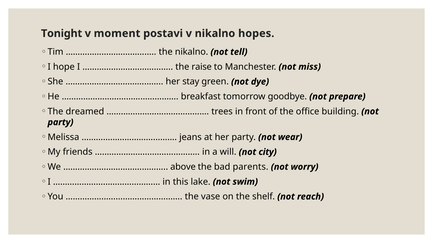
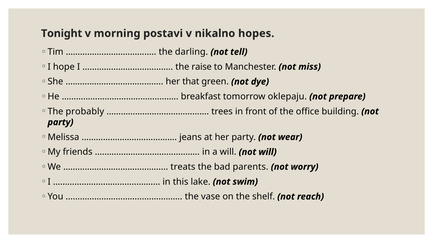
moment: moment -> morning
the nikalno: nikalno -> darling
stay: stay -> that
goodbye: goodbye -> oklepaju
dreamed: dreamed -> probably
not city: city -> will
above: above -> treats
